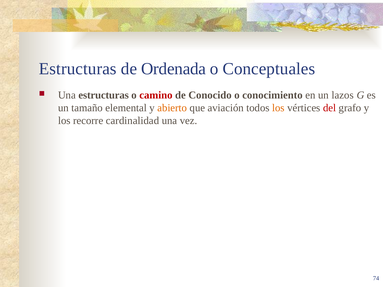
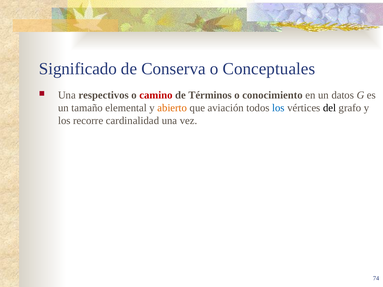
Estructuras at (78, 69): Estructuras -> Significado
Ordenada: Ordenada -> Conserva
Una estructuras: estructuras -> respectivos
Conocido: Conocido -> Términos
lazos: lazos -> datos
los at (278, 108) colour: orange -> blue
del colour: red -> black
